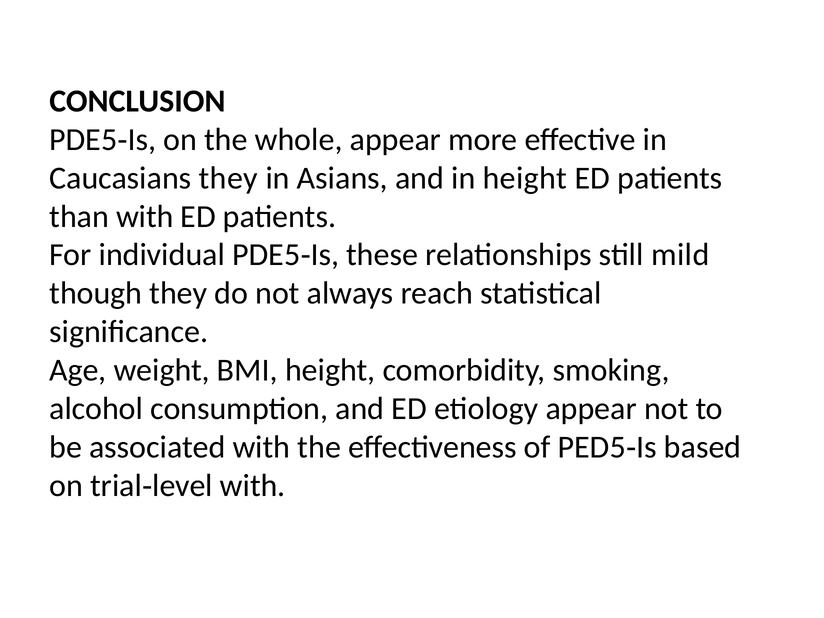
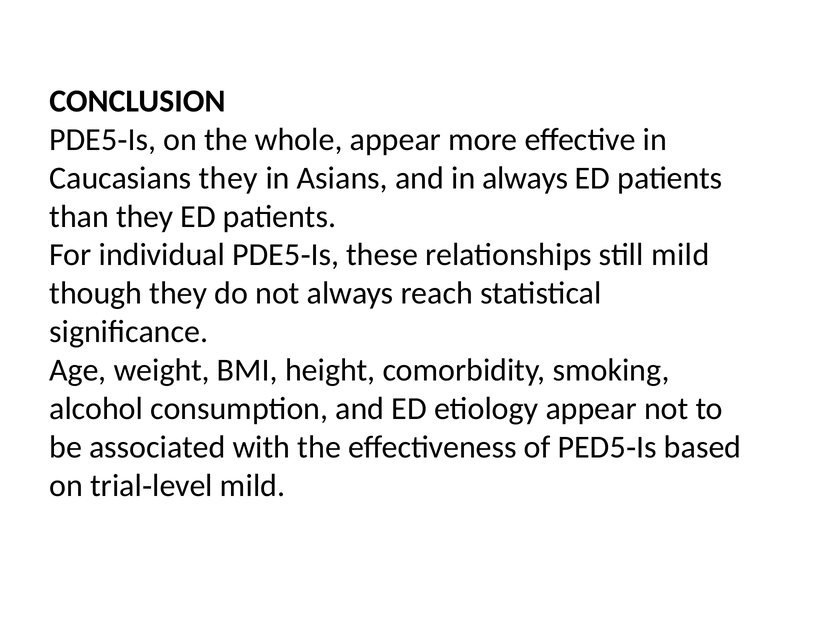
in height: height -> always
than with: with -> they
with at (253, 486): with -> mild
